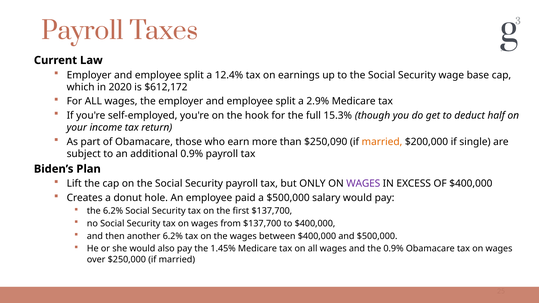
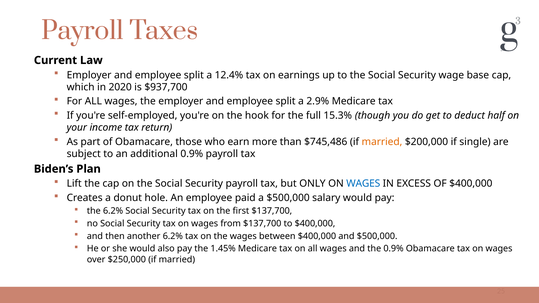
$612,172: $612,172 -> $937,700
$250,090: $250,090 -> $745,486
WAGES at (363, 184) colour: purple -> blue
